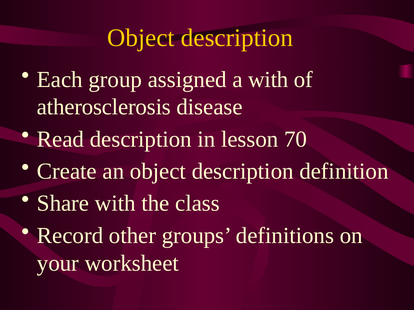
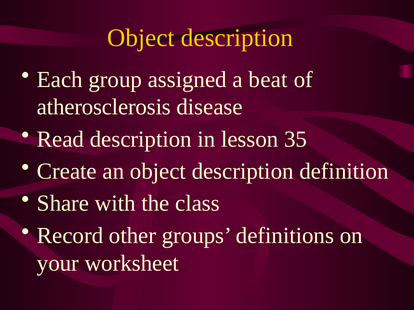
a with: with -> beat
70: 70 -> 35
